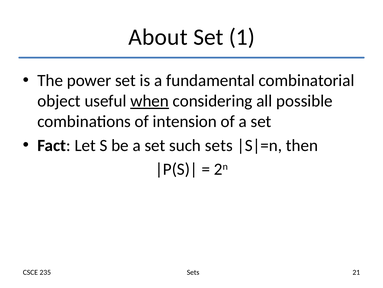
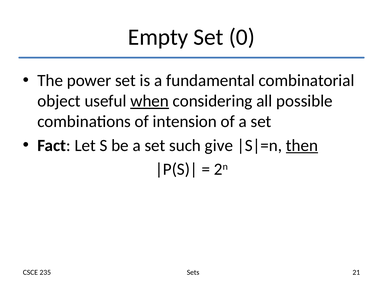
About: About -> Empty
1: 1 -> 0
such sets: sets -> give
then underline: none -> present
